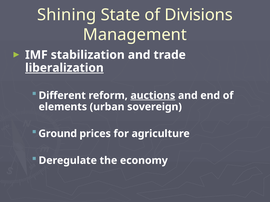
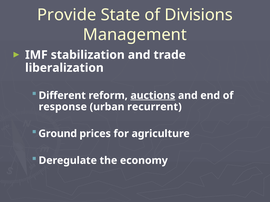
Shining: Shining -> Provide
liberalization underline: present -> none
elements: elements -> response
sovereign: sovereign -> recurrent
